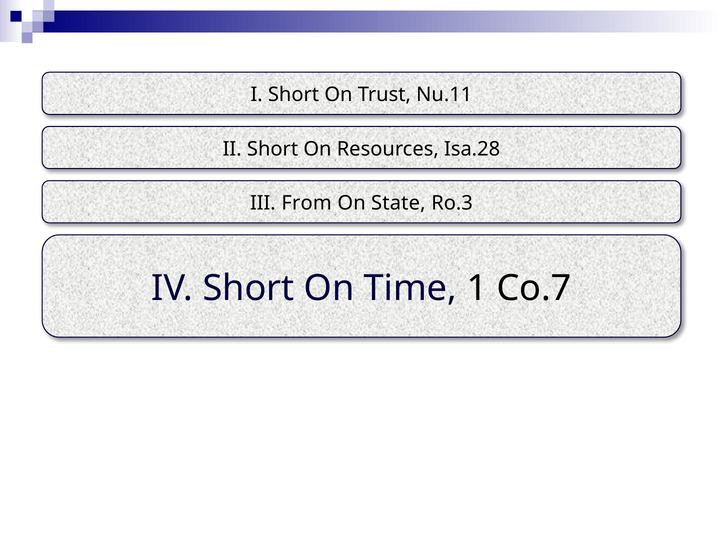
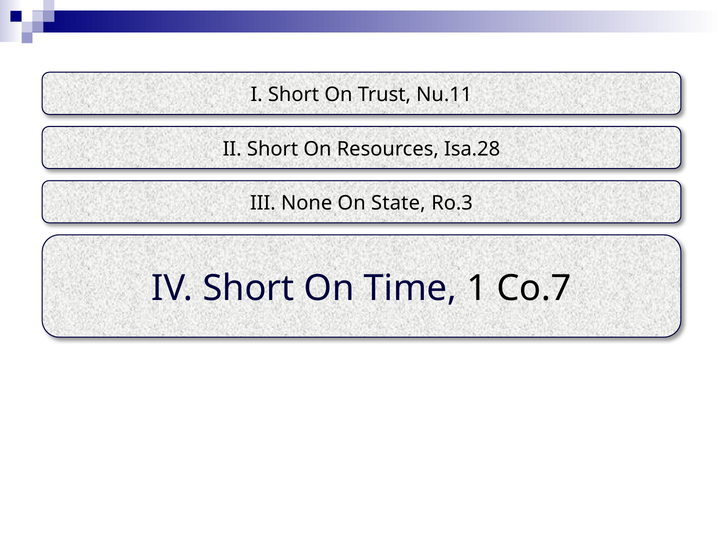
From: From -> None
